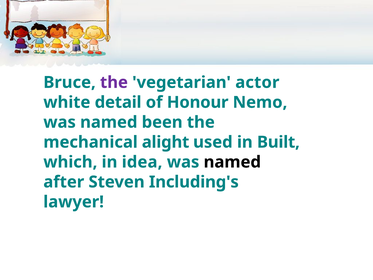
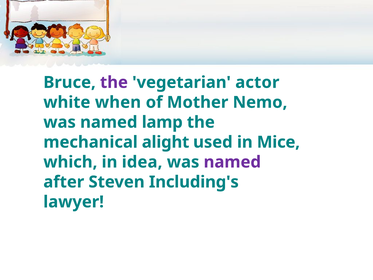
detail: detail -> when
Honour: Honour -> Mother
been: been -> lamp
Built: Built -> Mice
named at (232, 162) colour: black -> purple
